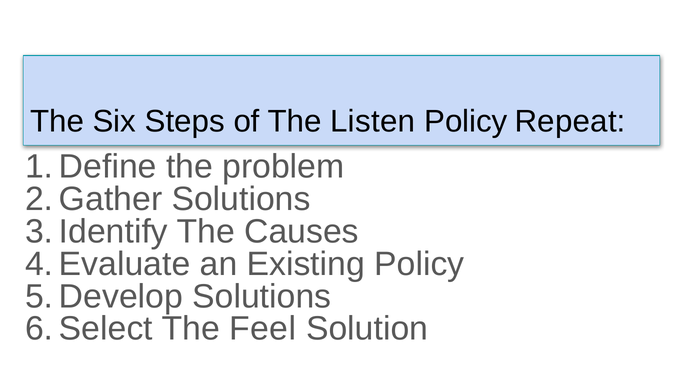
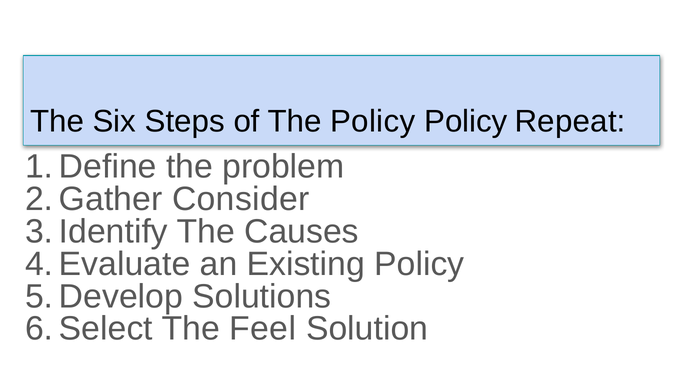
The Listen: Listen -> Policy
Solutions at (241, 199): Solutions -> Consider
